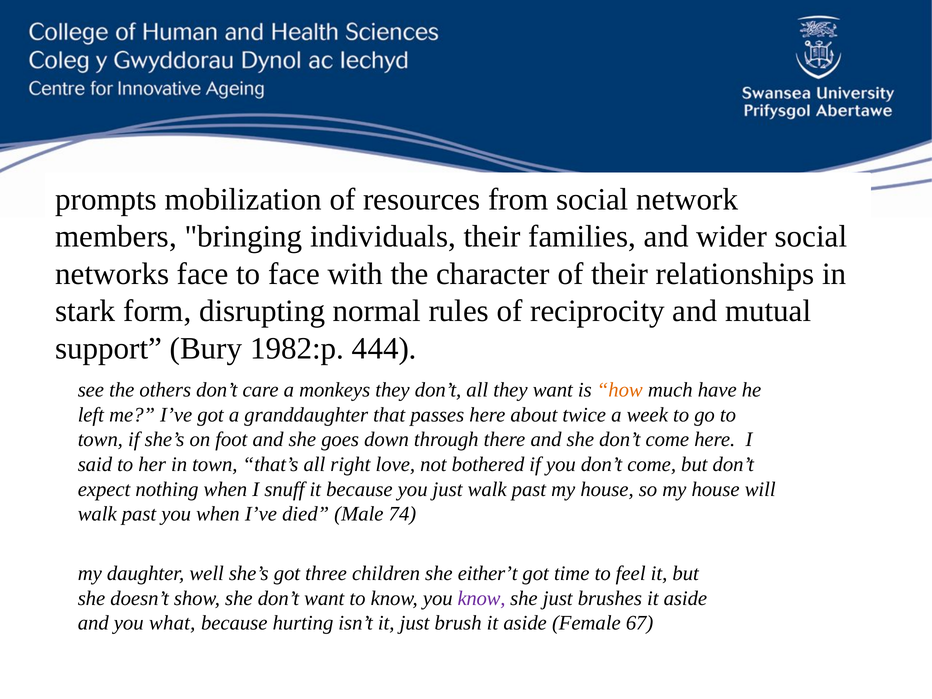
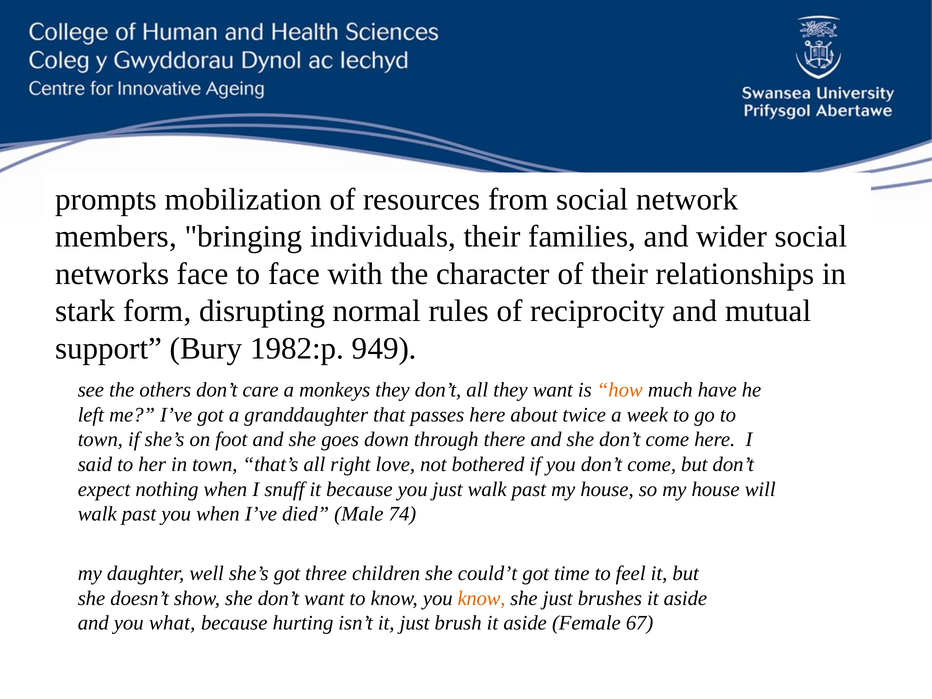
444: 444 -> 949
either’t: either’t -> could’t
know at (482, 598) colour: purple -> orange
